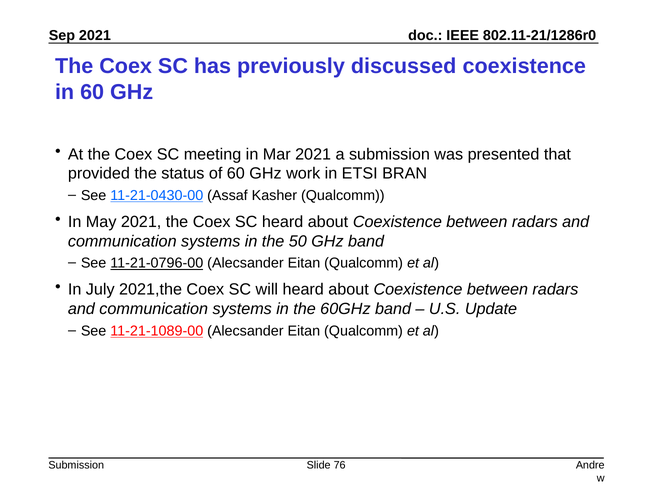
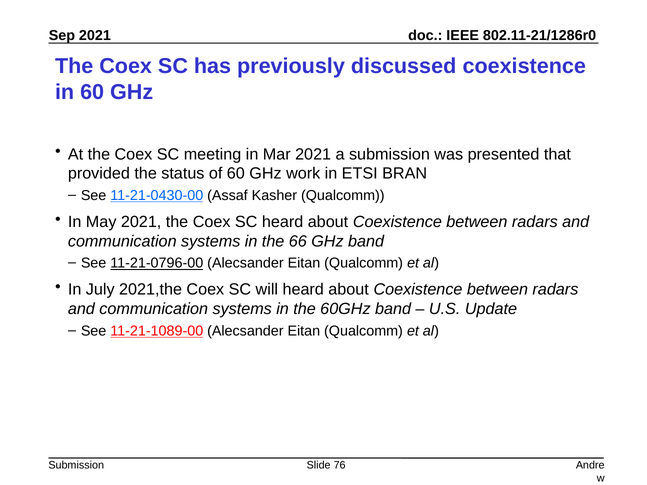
50: 50 -> 66
